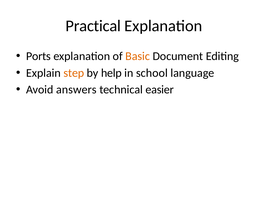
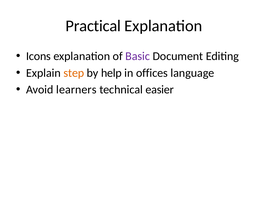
Ports: Ports -> Icons
Basic colour: orange -> purple
school: school -> offices
answers: answers -> learners
